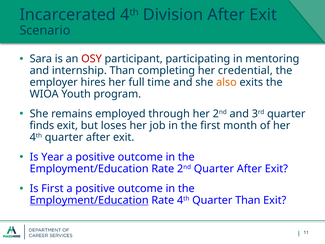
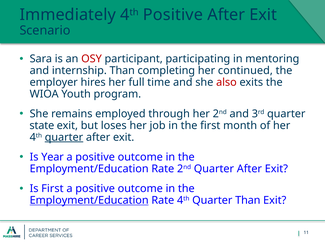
Incarcerated: Incarcerated -> Immediately
4th Division: Division -> Positive
credential: credential -> continued
also colour: orange -> red
finds: finds -> state
quarter at (64, 137) underline: none -> present
